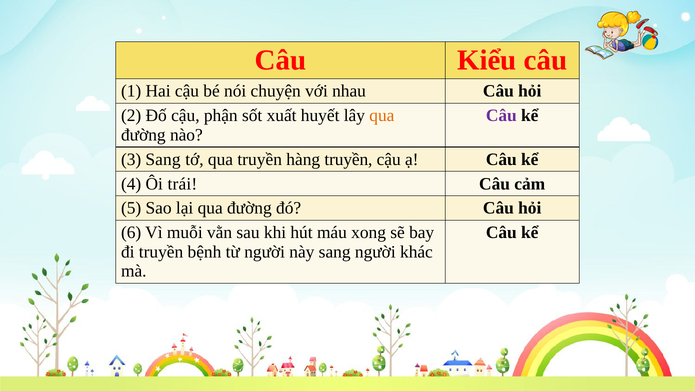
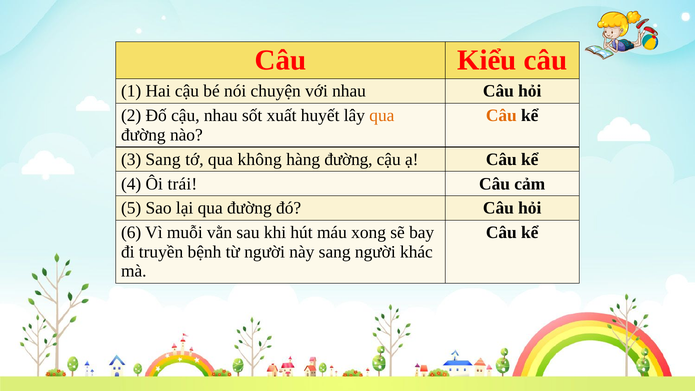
cậu phận: phận -> nhau
Câu at (501, 116) colour: purple -> orange
qua truyền: truyền -> không
hàng truyền: truyền -> đường
